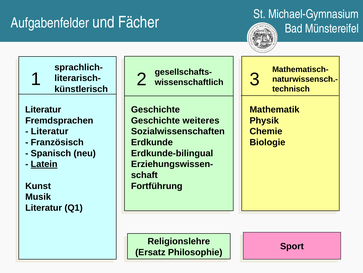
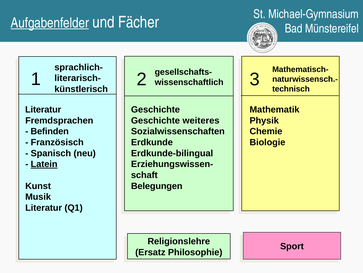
Aufgabenfelder underline: none -> present
Literatur at (50, 131): Literatur -> Befinden
Fortführung: Fortführung -> Belegungen
